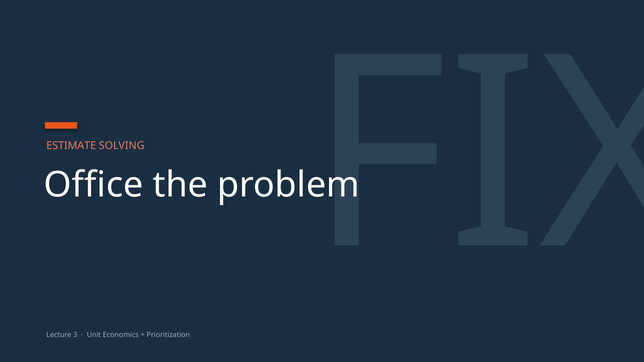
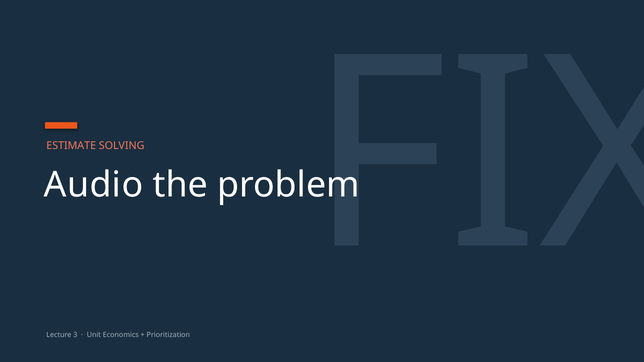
Office: Office -> Audio
